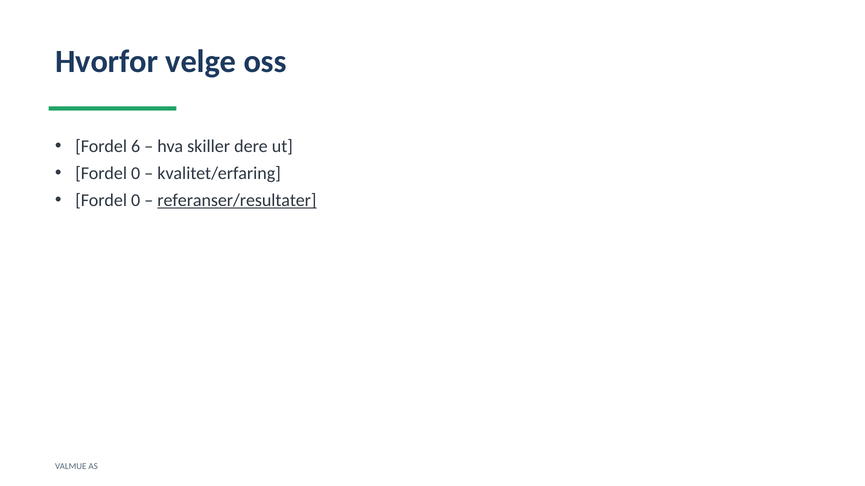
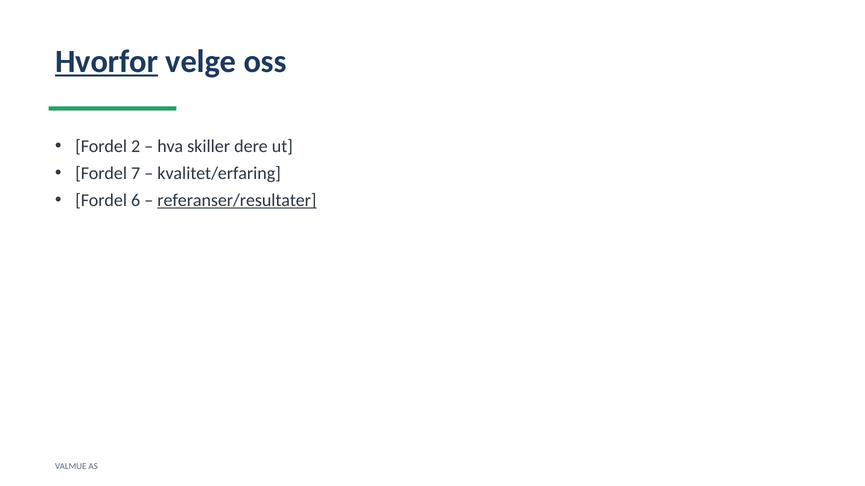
Hvorfor underline: none -> present
6: 6 -> 2
0 at (136, 174): 0 -> 7
0 at (136, 201): 0 -> 6
